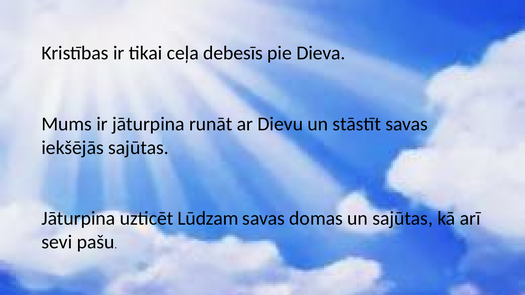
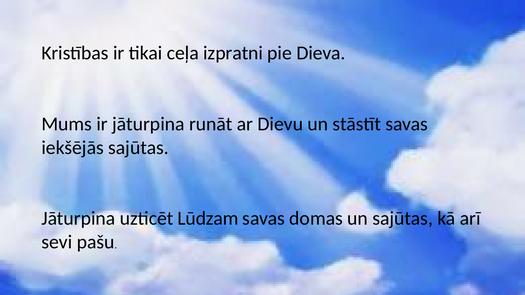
debesīs: debesīs -> izpratni
